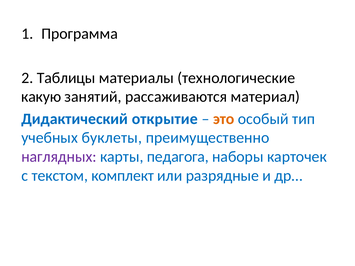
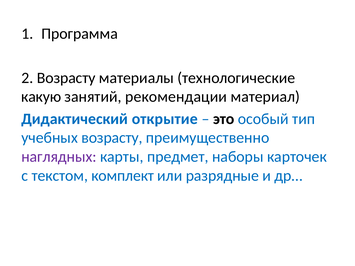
2 Таблицы: Таблицы -> Возрасту
рассаживаются: рассаживаются -> рекомендации
это colour: orange -> black
учебных буклеты: буклеты -> возрасту
педагога: педагога -> предмет
